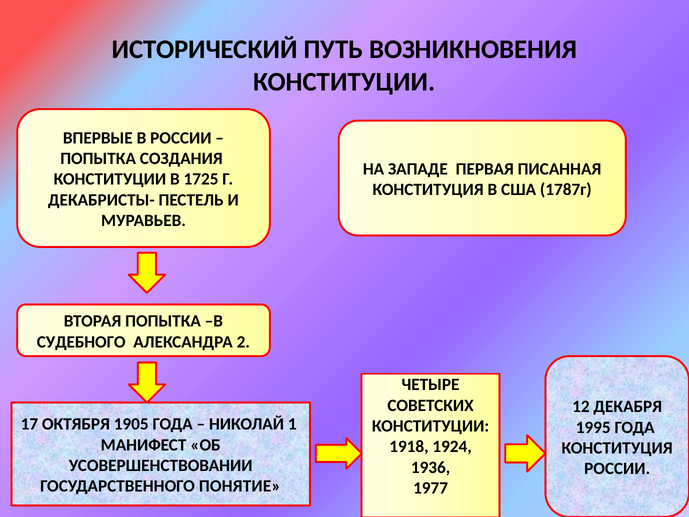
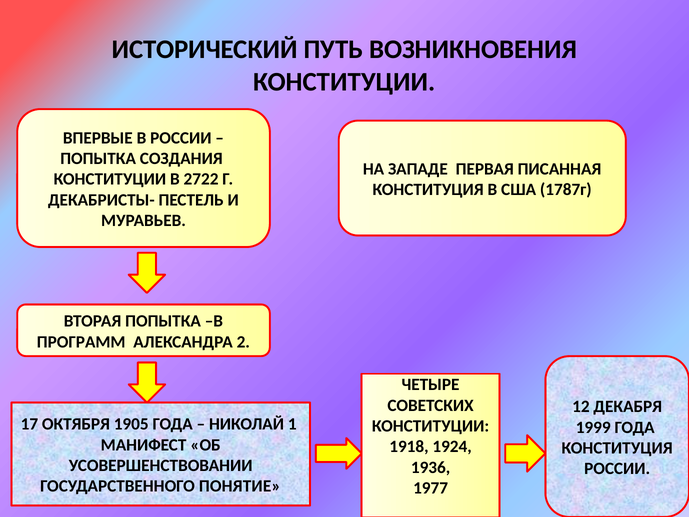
1725: 1725 -> 2722
СУДЕБНОГО: СУДЕБНОГО -> ПРОГРАММ
1995: 1995 -> 1999
